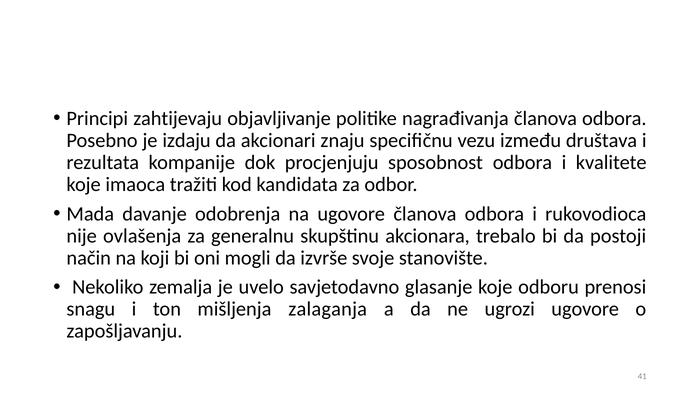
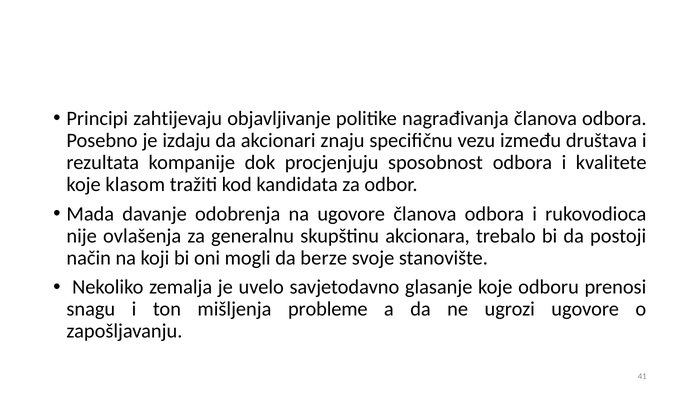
imaoca: imaoca -> klasom
izvrše: izvrše -> berze
zalaganja: zalaganja -> probleme
